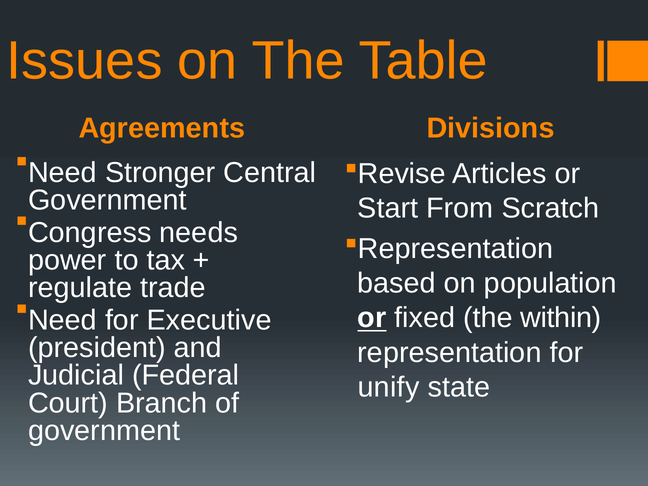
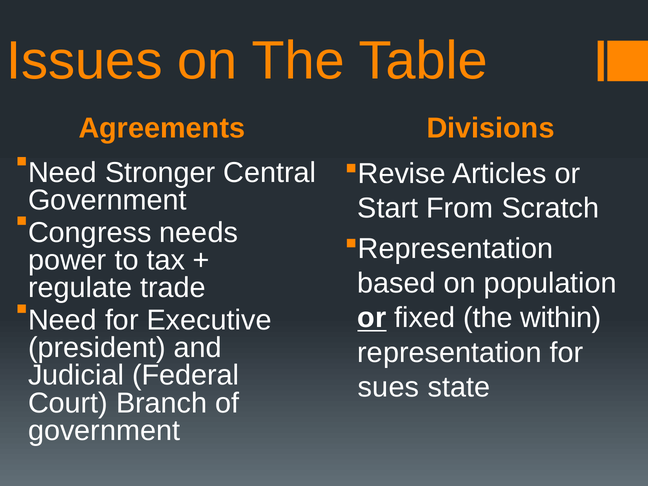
unify: unify -> sues
